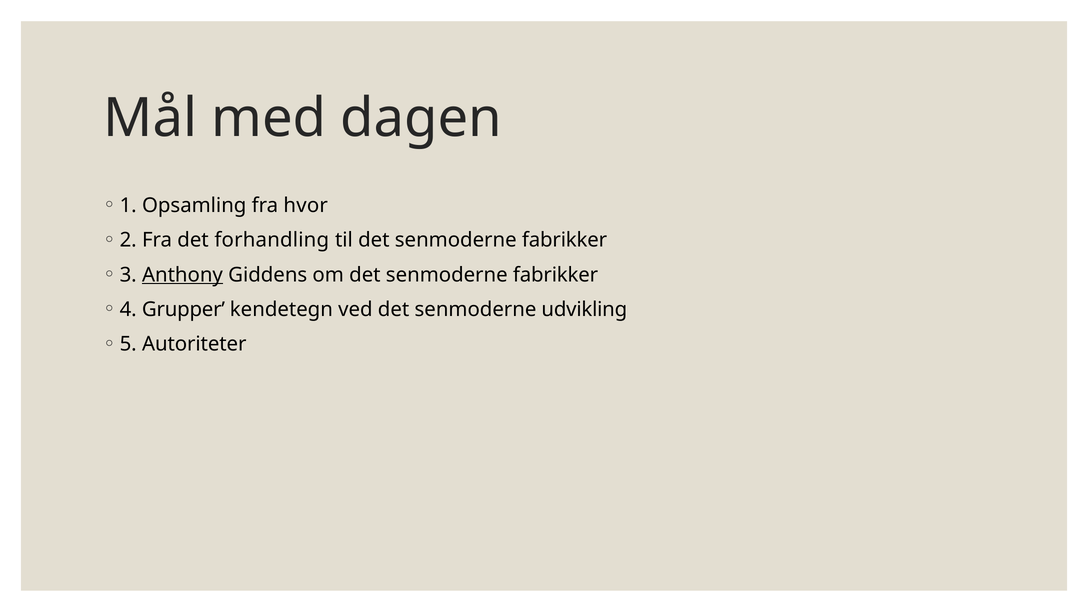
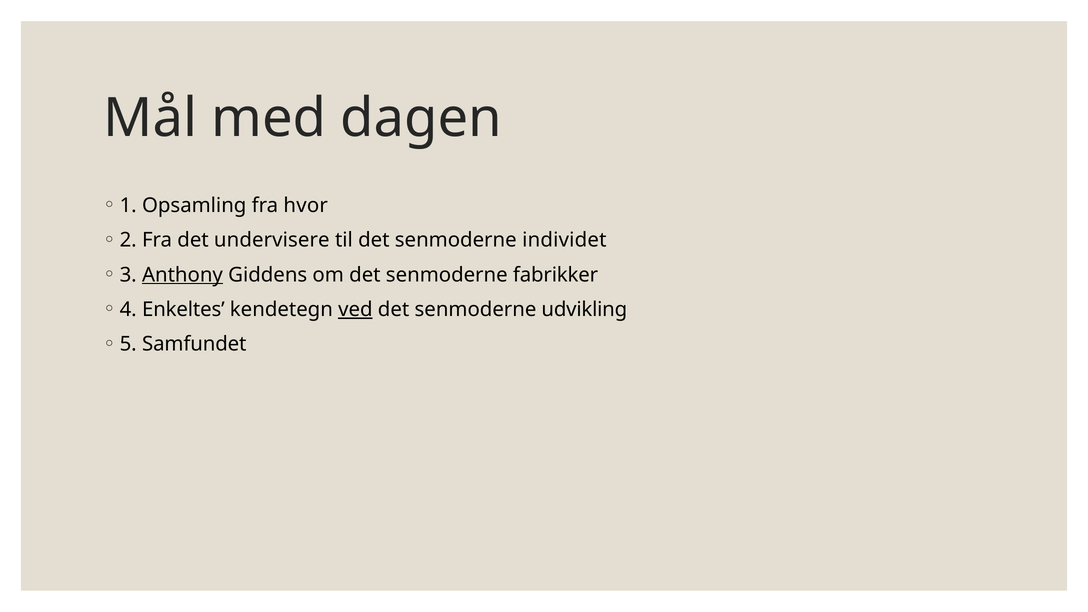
forhandling: forhandling -> undervisere
til det senmoderne fabrikker: fabrikker -> individet
Grupper: Grupper -> Enkeltes
ved underline: none -> present
Autoriteter: Autoriteter -> Samfundet
